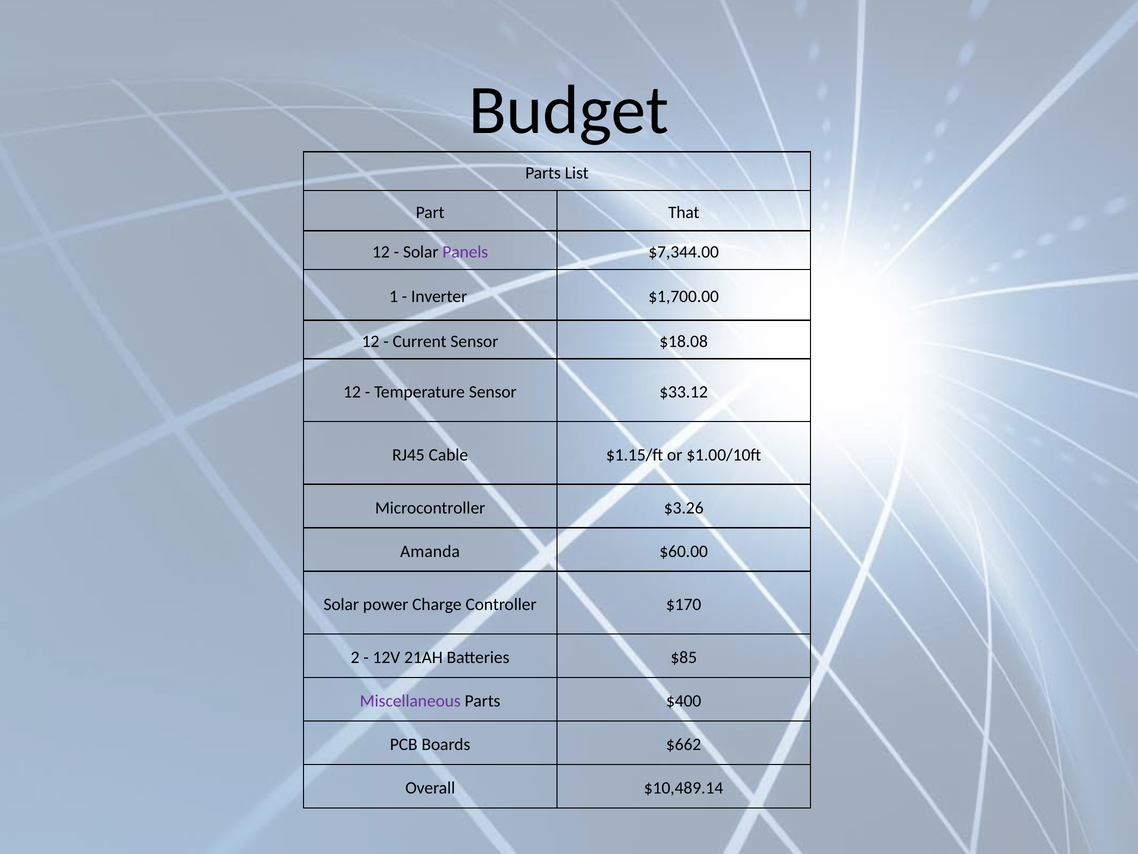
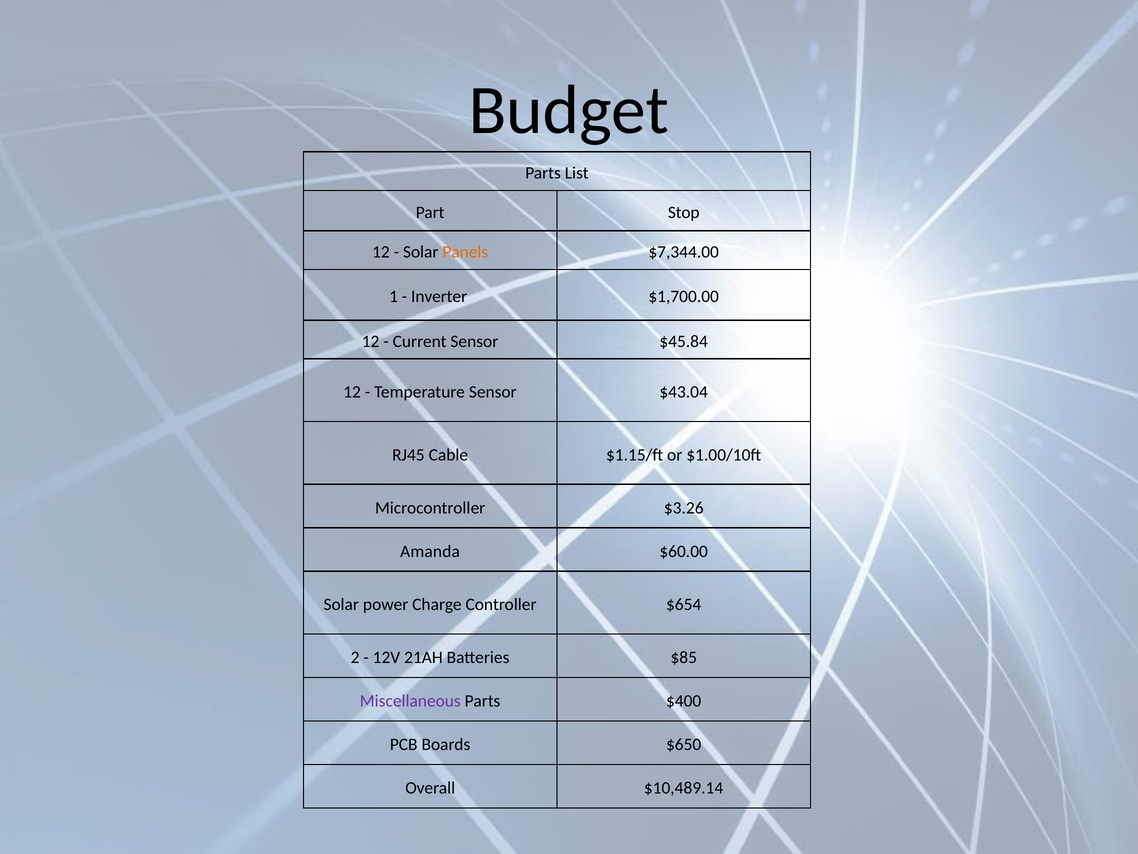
That: That -> Stop
Panels colour: purple -> orange
$18.08: $18.08 -> $45.84
$33.12: $33.12 -> $43.04
$170: $170 -> $654
$662: $662 -> $650
